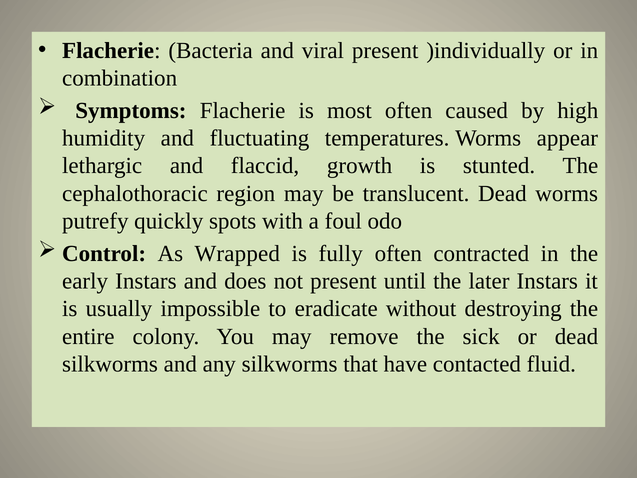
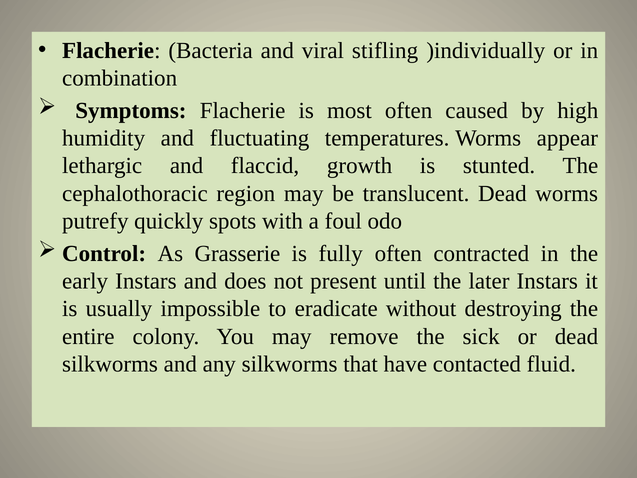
viral present: present -> stifling
Wrapped: Wrapped -> Grasserie
